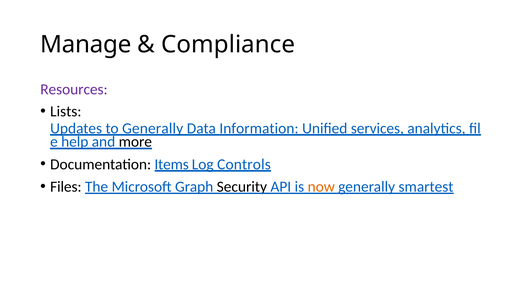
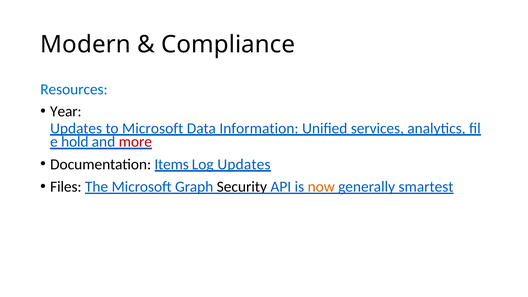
Manage: Manage -> Modern
Resources colour: purple -> blue
Lists: Lists -> Year
to Generally: Generally -> Microsoft
help: help -> hold
more colour: black -> red
Log Controls: Controls -> Updates
